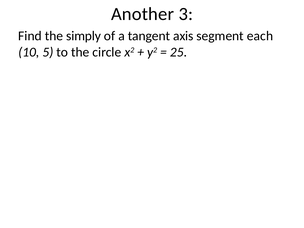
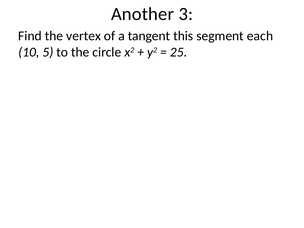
simply: simply -> vertex
axis: axis -> this
